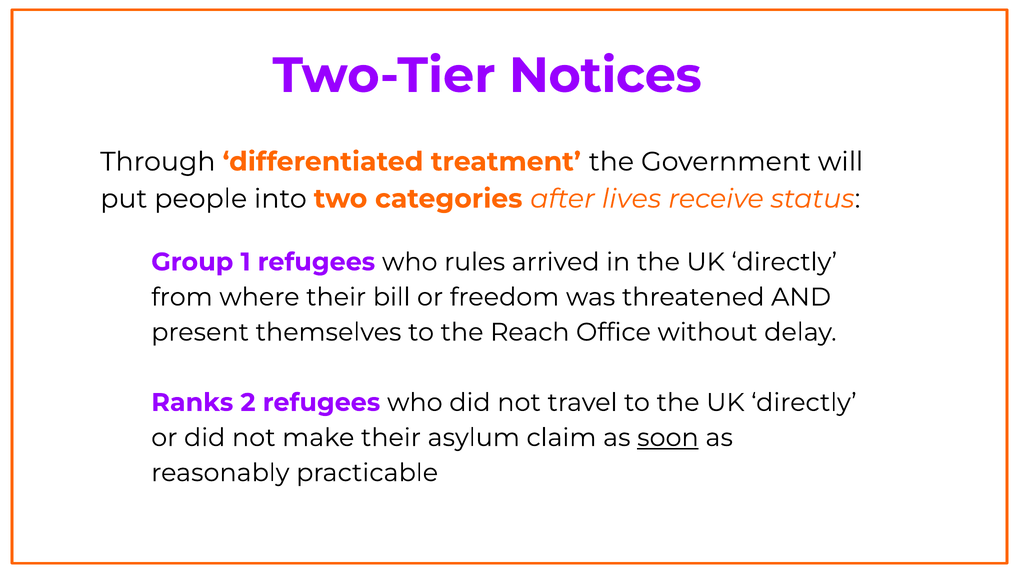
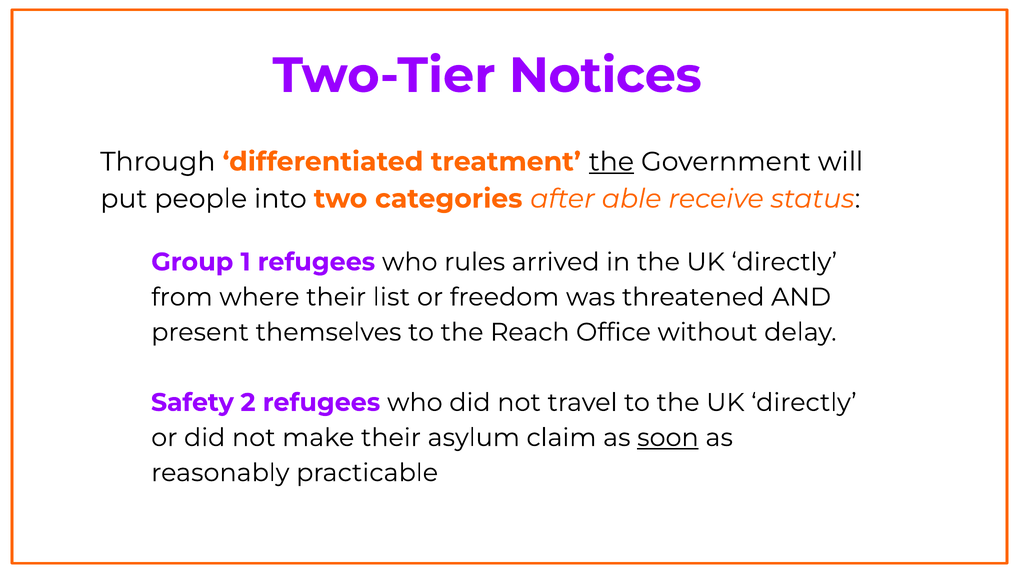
the at (611, 162) underline: none -> present
lives: lives -> able
bill: bill -> list
Ranks: Ranks -> Safety
